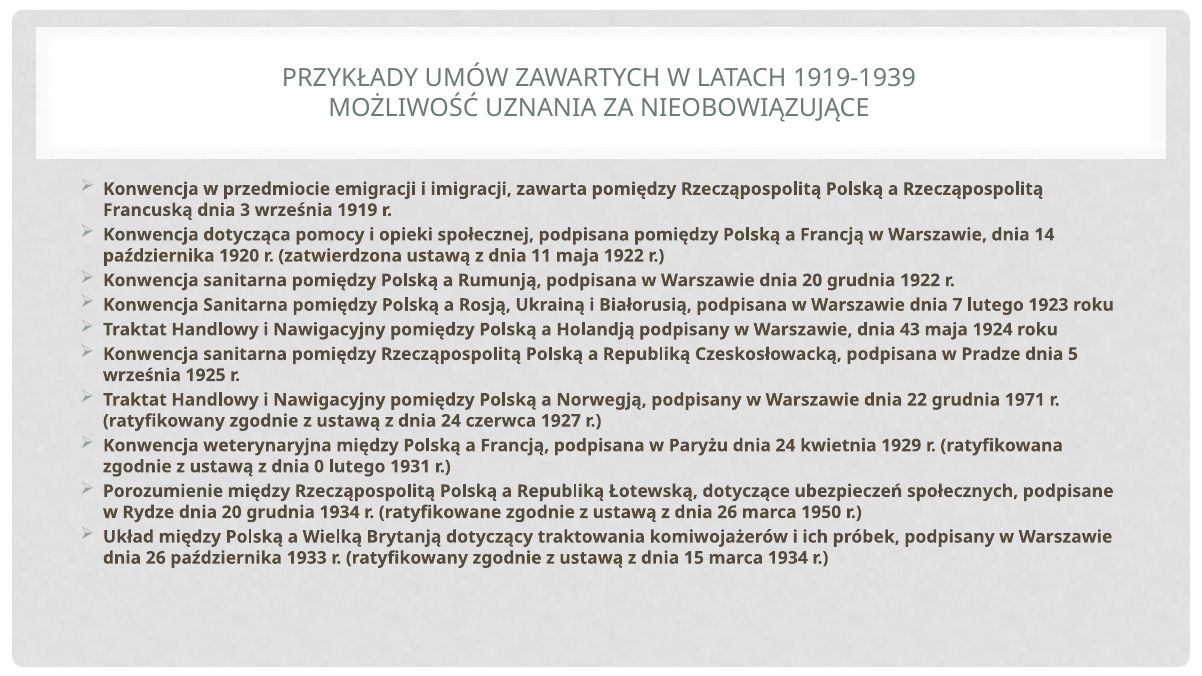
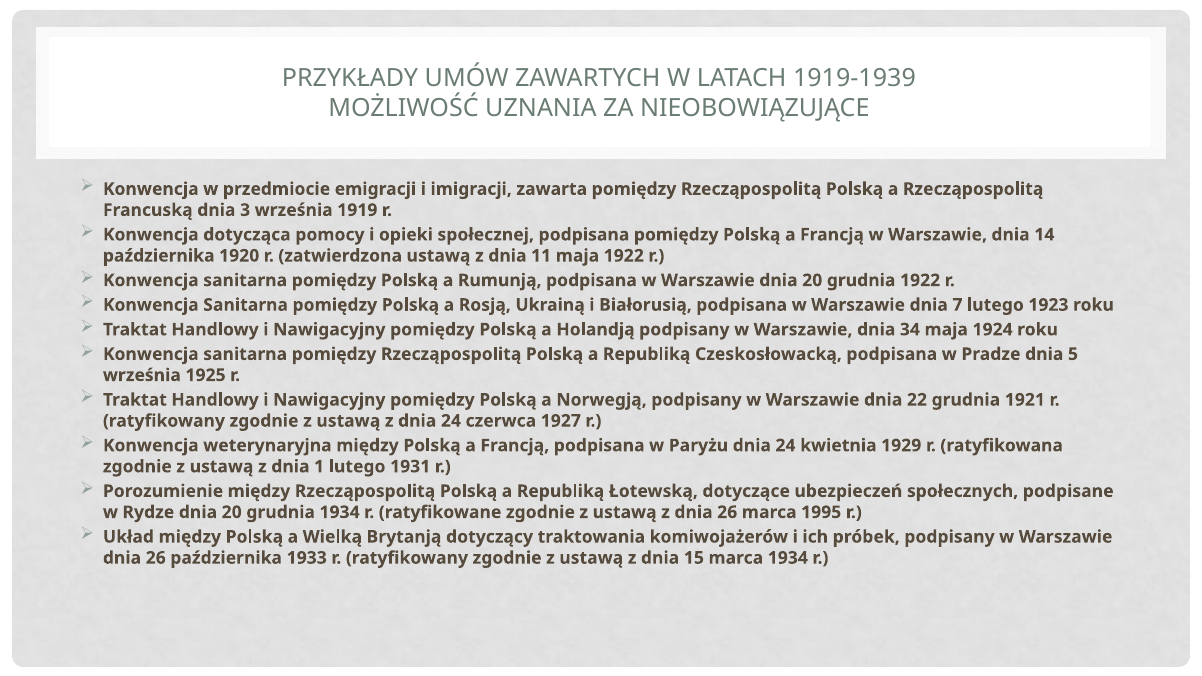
43: 43 -> 34
1971: 1971 -> 1921
0: 0 -> 1
1950: 1950 -> 1995
